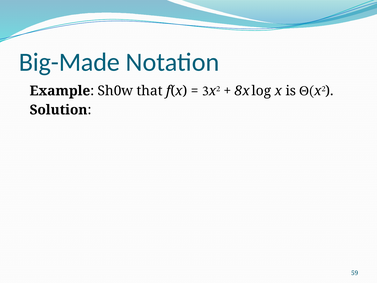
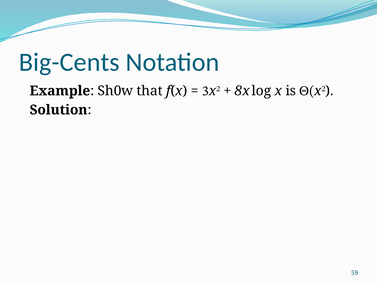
Big-Made: Big-Made -> Big-Cents
